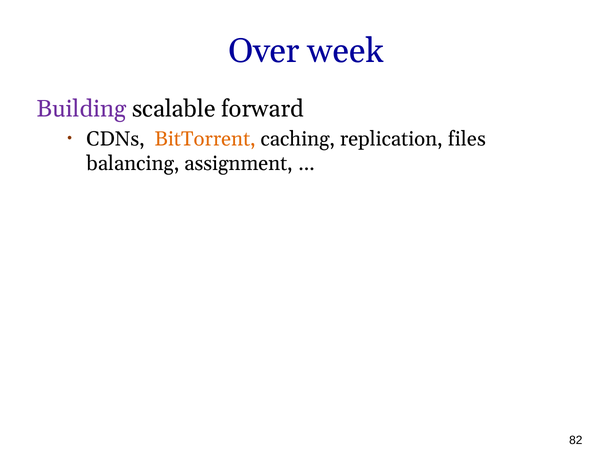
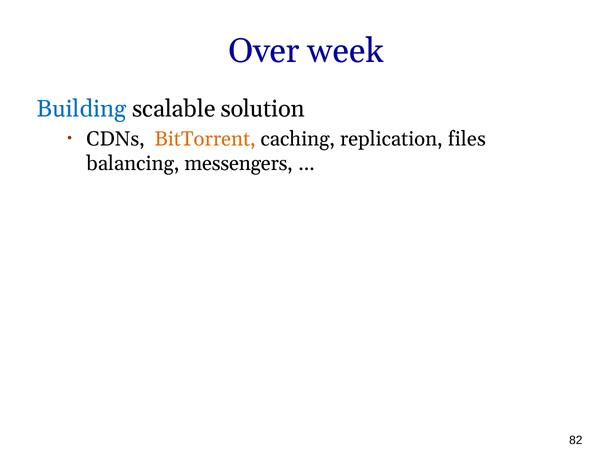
Building colour: purple -> blue
forward: forward -> solution
assignment: assignment -> messengers
